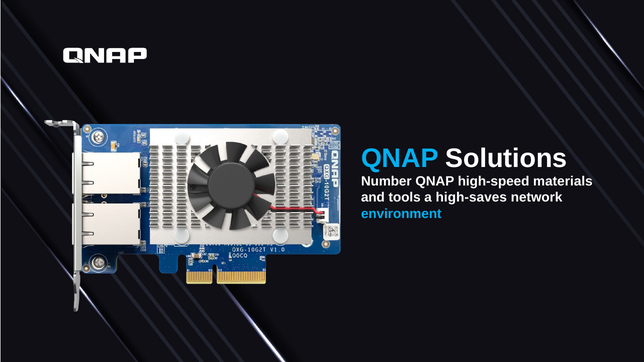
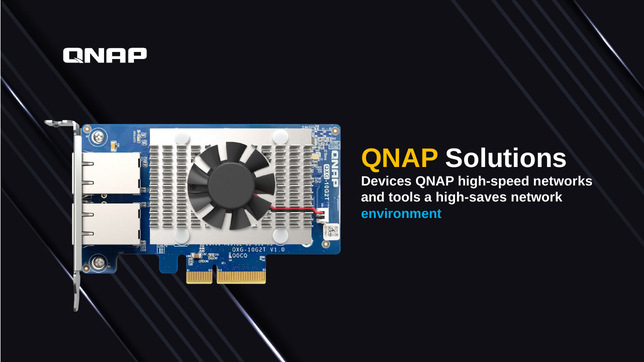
QNAP at (400, 158) colour: light blue -> yellow
Number: Number -> Devices
materials: materials -> networks
